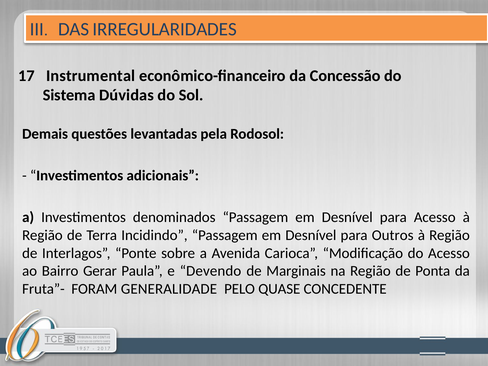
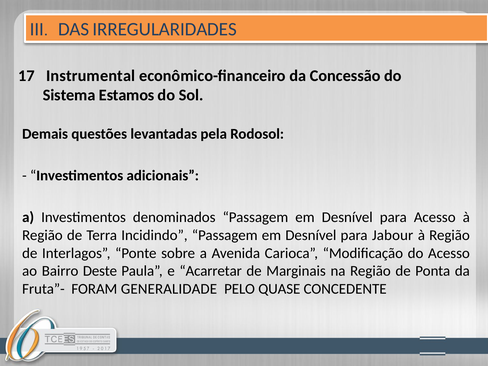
Dúvidas: Dúvidas -> Estamos
Outros: Outros -> Jabour
Gerar: Gerar -> Deste
Devendo: Devendo -> Acarretar
